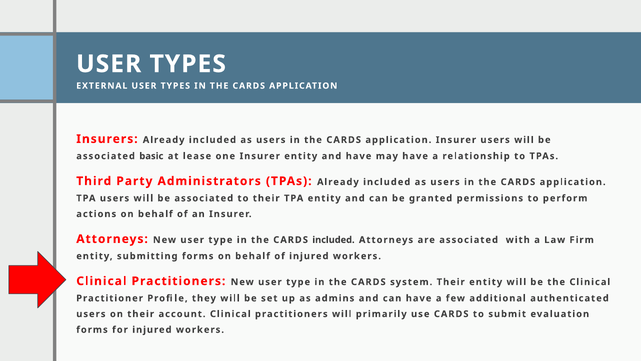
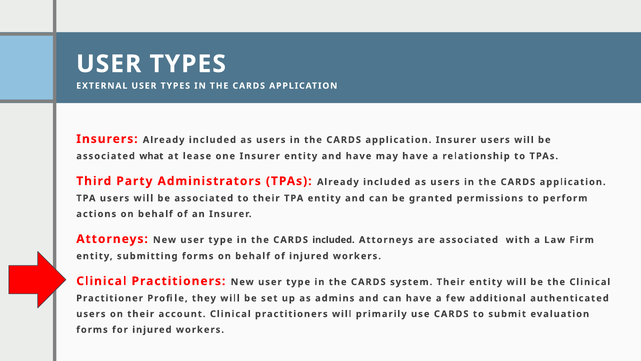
basic: basic -> what
